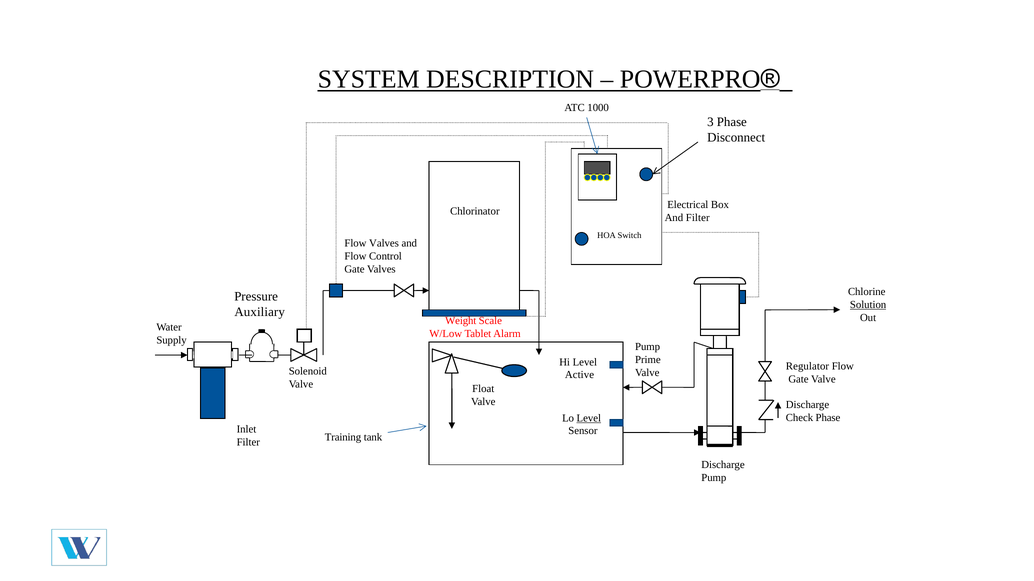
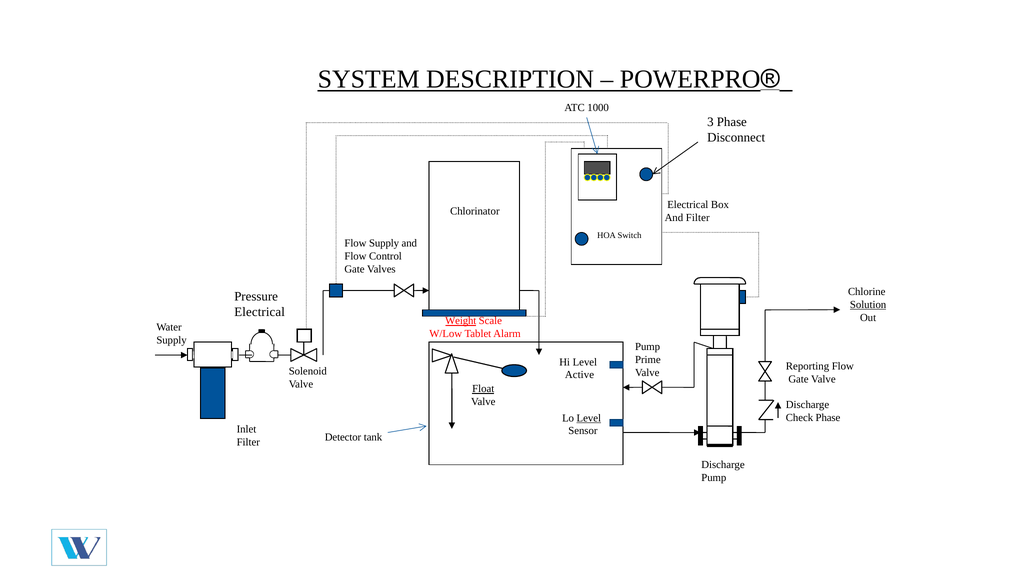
Flow Valves: Valves -> Supply
Auxiliary at (260, 312): Auxiliary -> Electrical
Weight underline: none -> present
Regulator: Regulator -> Reporting
Float underline: none -> present
Training: Training -> Detector
